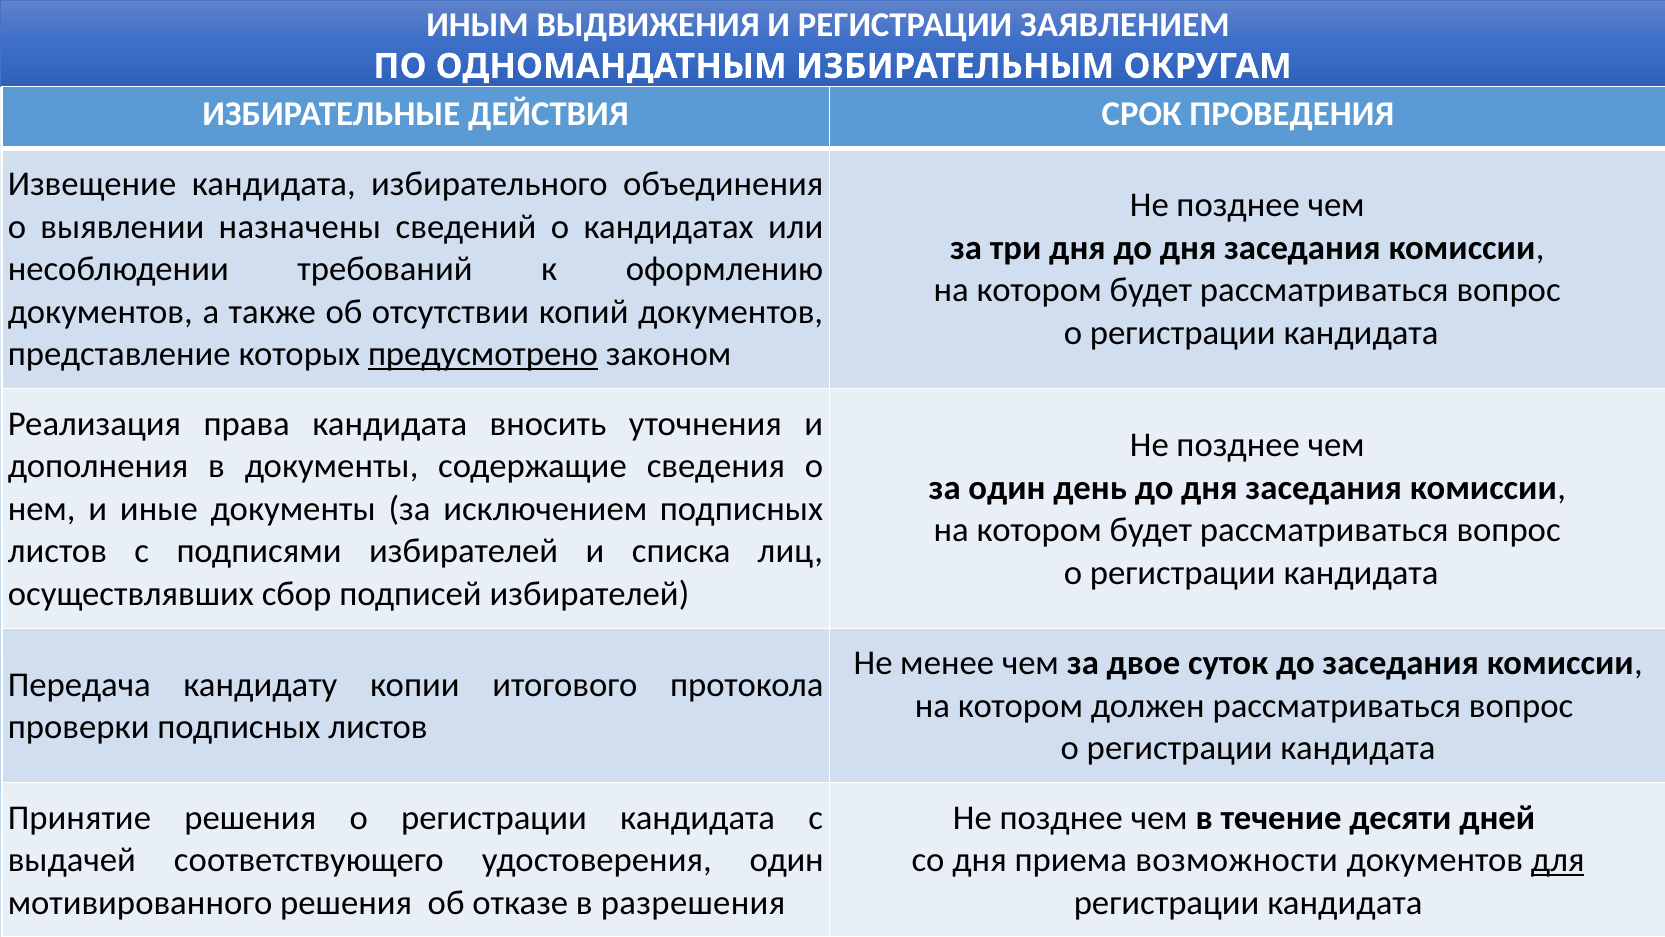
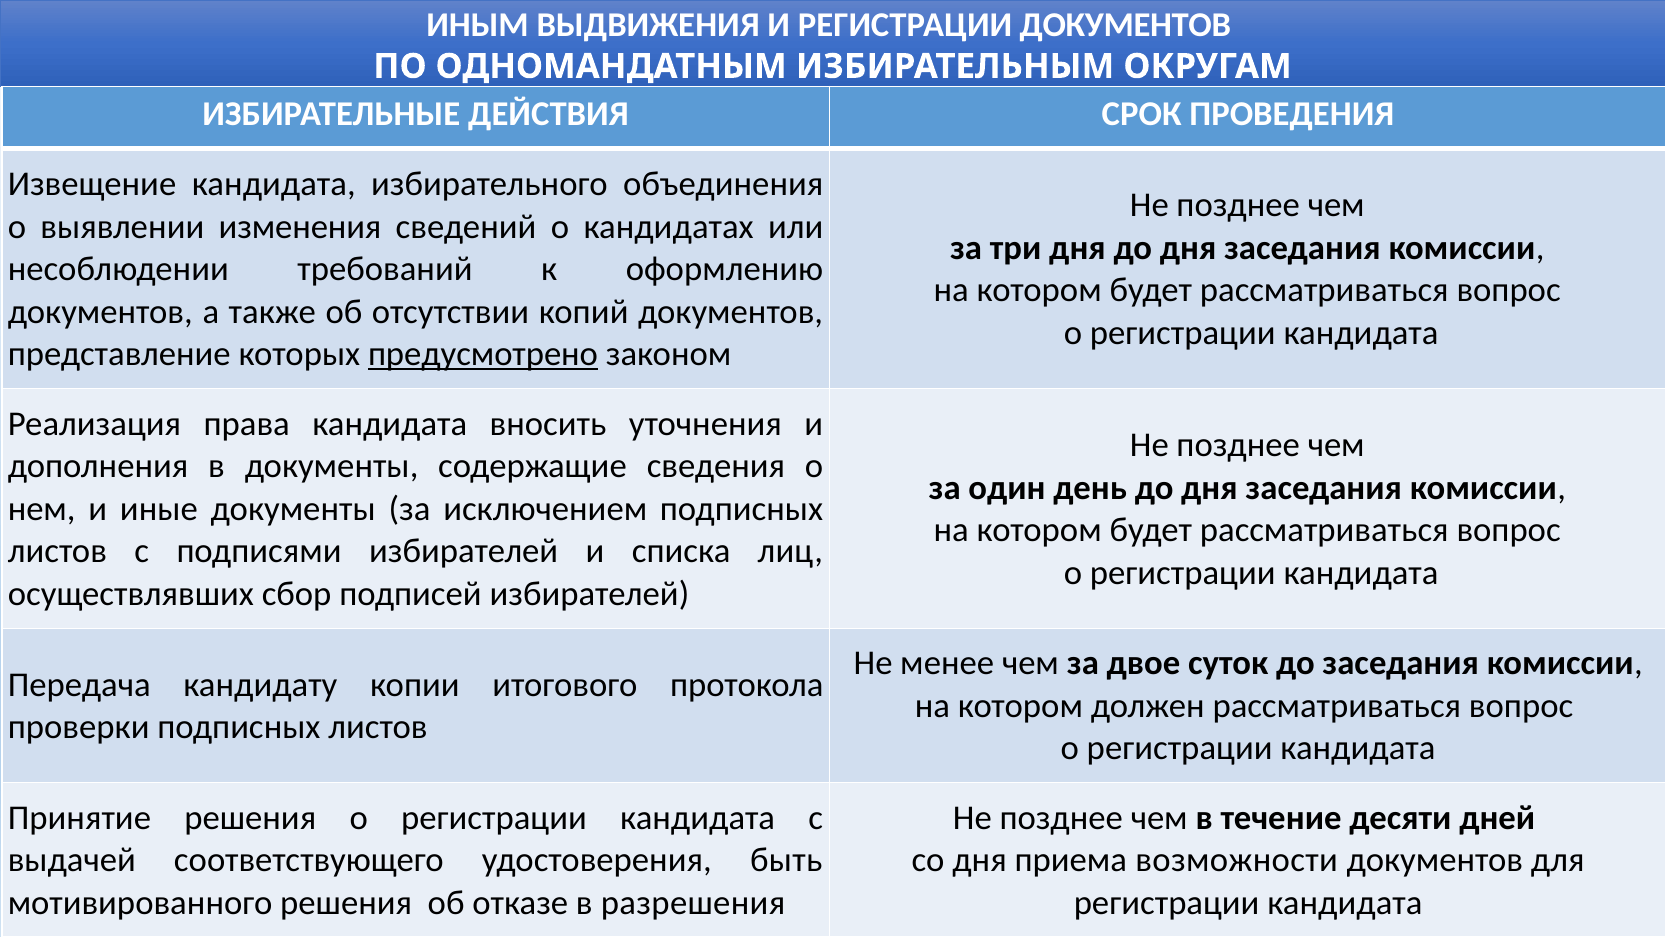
РЕГИСТРАЦИИ ЗАЯВЛЕНИЕМ: ЗАЯВЛЕНИЕМ -> ДОКУМЕНТОВ
назначены: назначены -> изменения
удостоверения один: один -> быть
для underline: present -> none
